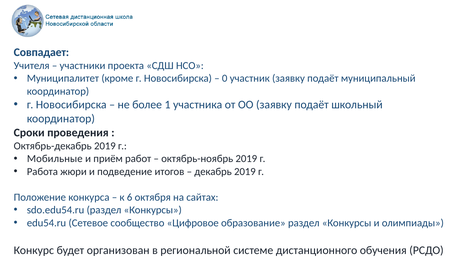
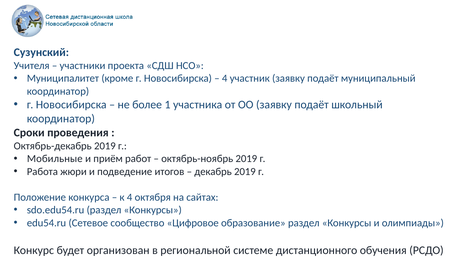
Совпадает: Совпадает -> Сузунский
0 at (225, 78): 0 -> 4
к 6: 6 -> 4
